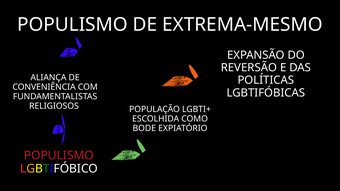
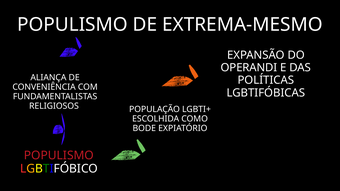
REVERSÃO: REVERSÃO -> OPERANDI
